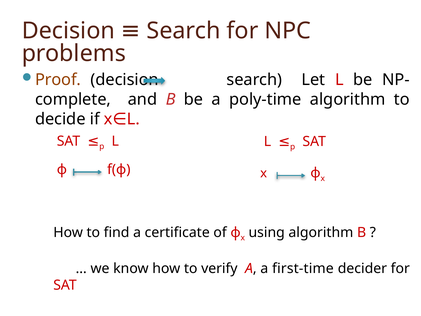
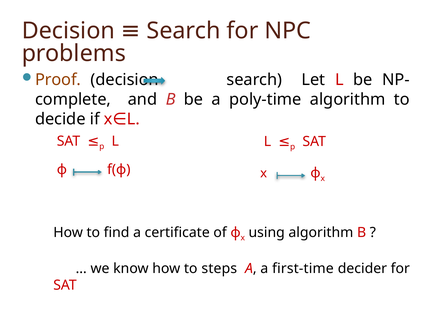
verify: verify -> steps
